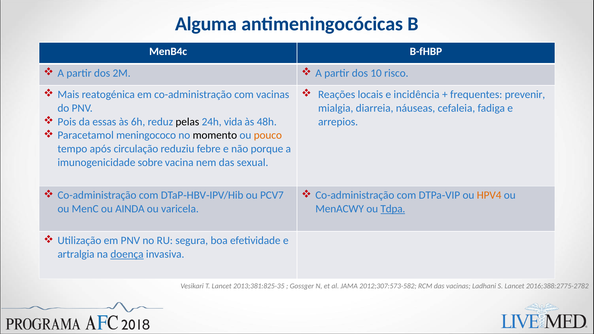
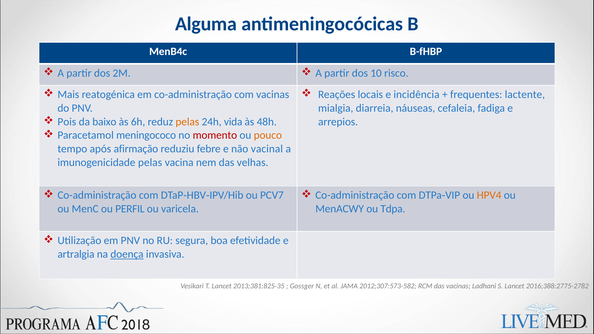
prevenir: prevenir -> lactente
essas: essas -> baixo
pelas at (187, 122) colour: black -> orange
momento colour: black -> red
circulação: circulação -> afirmação
porque: porque -> vacinal
imunogenicidade sobre: sobre -> pelas
sexual: sexual -> velhas
AINDA: AINDA -> PERFIL
Tdpa underline: present -> none
